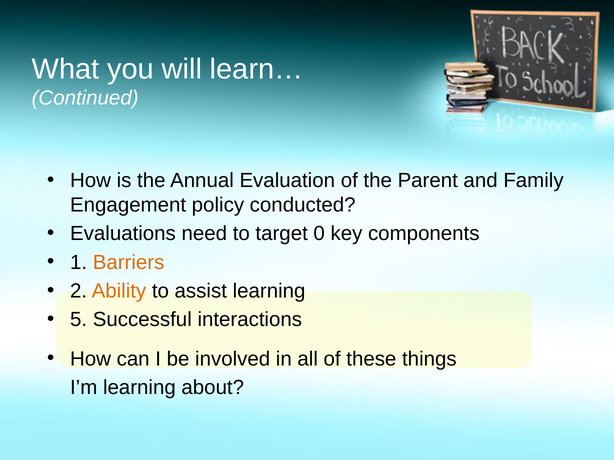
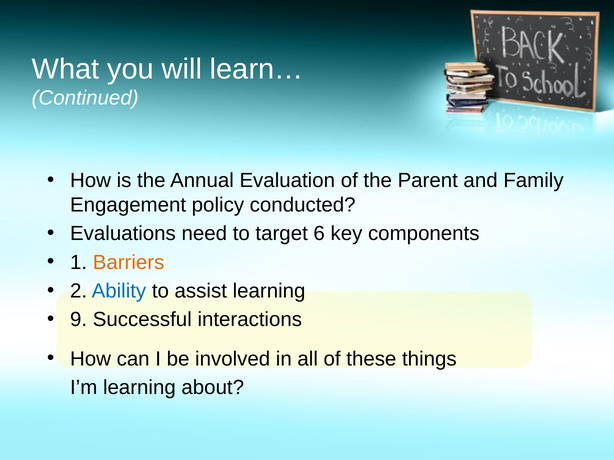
0: 0 -> 6
Ability colour: orange -> blue
5: 5 -> 9
